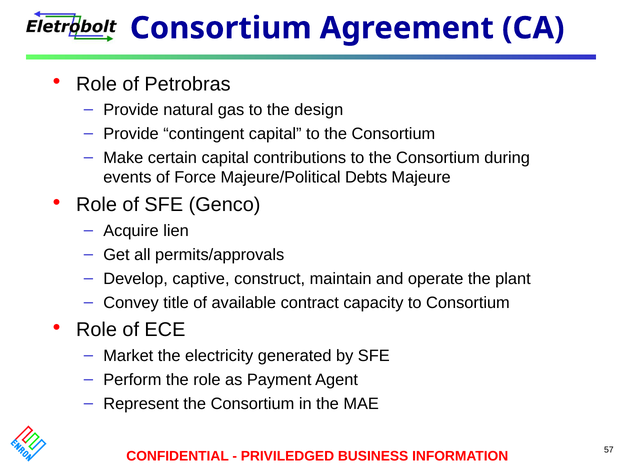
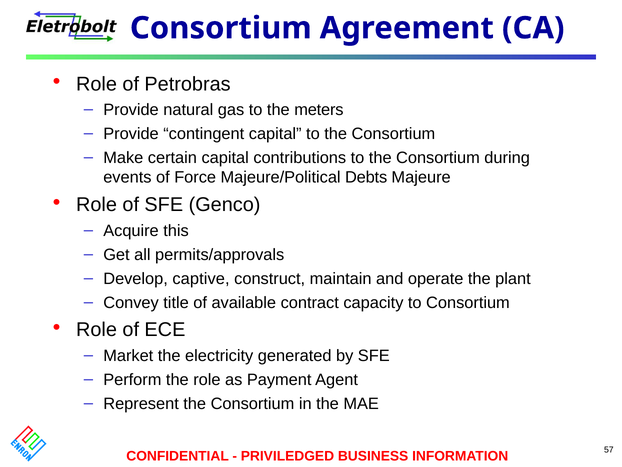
design: design -> meters
lien: lien -> this
